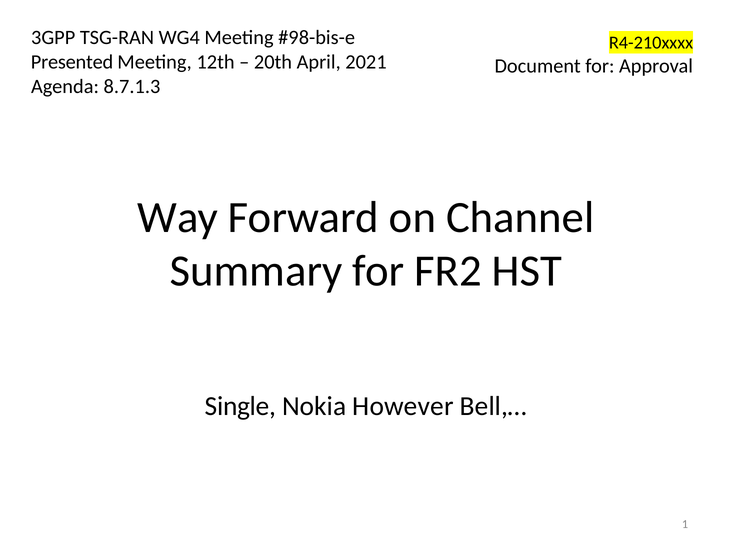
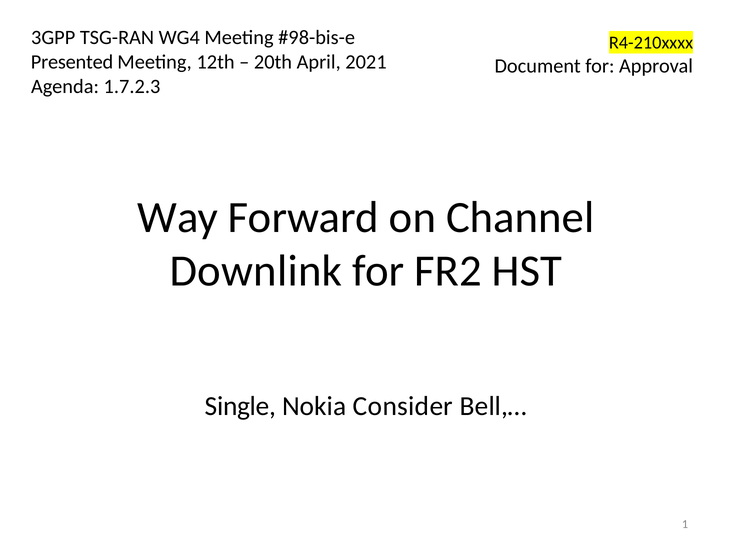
8.7.1.3: 8.7.1.3 -> 1.7.2.3
Summary: Summary -> Downlink
However: However -> Consider
